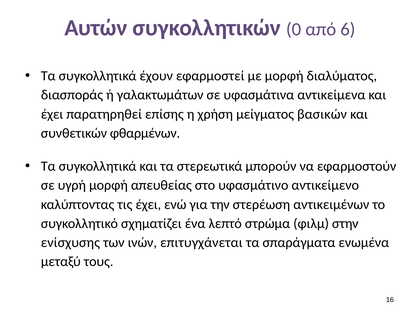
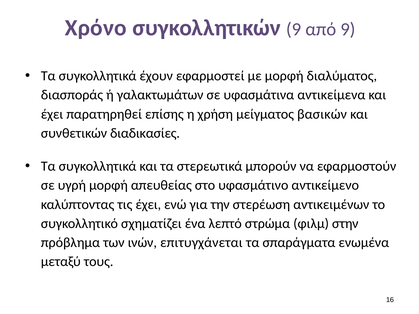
Αυτών: Αυτών -> Χρόνο
συγκολλητικών 0: 0 -> 9
από 6: 6 -> 9
φθαρμένων: φθαρμένων -> διαδικασίες
ενίσχυσης: ενίσχυσης -> πρόβλημα
